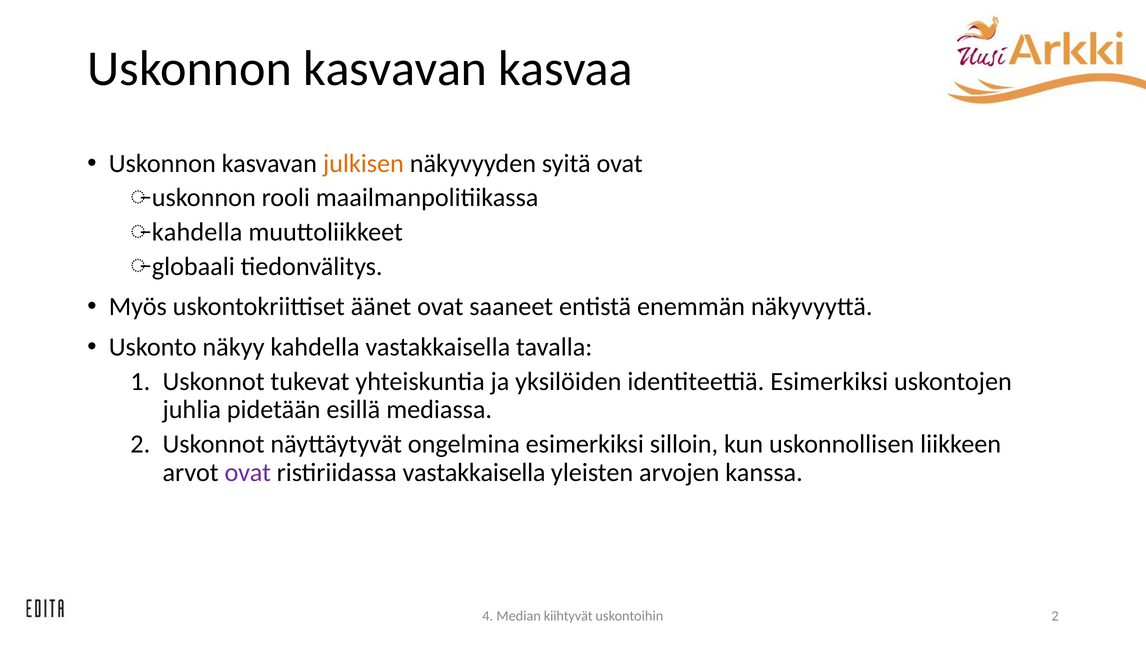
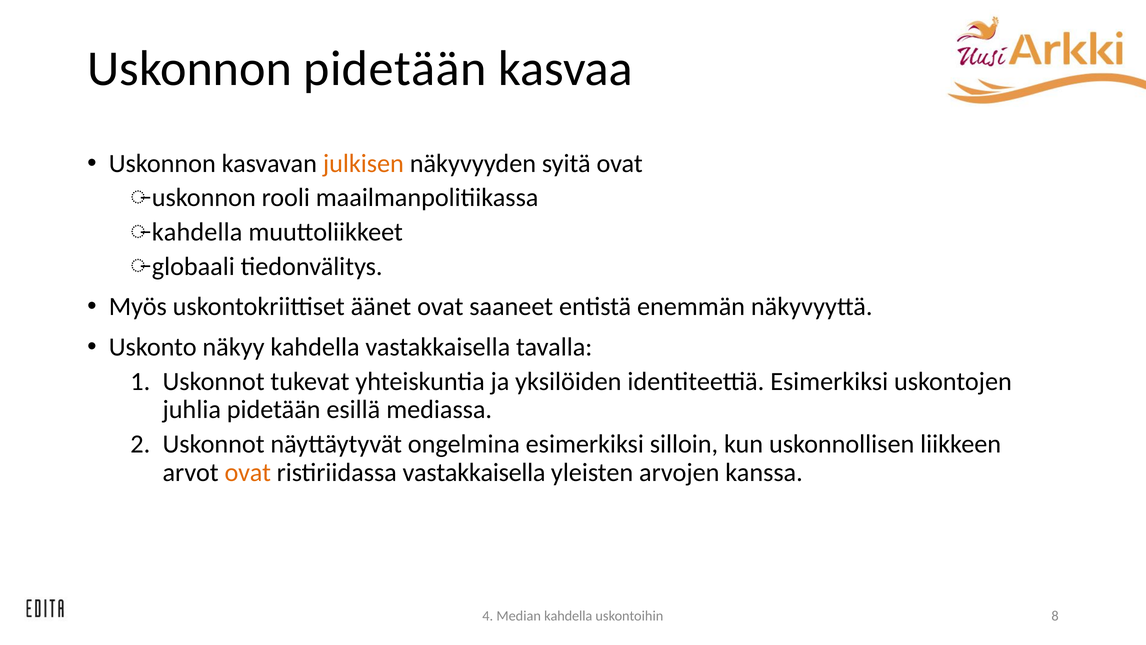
kasvavan at (395, 68): kasvavan -> pidetään
ovat at (248, 472) colour: purple -> orange
Median kiihtyvät: kiihtyvät -> kahdella
uskontoihin 2: 2 -> 8
